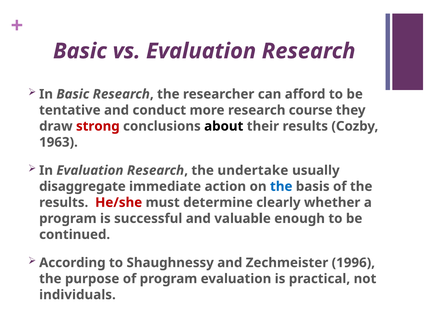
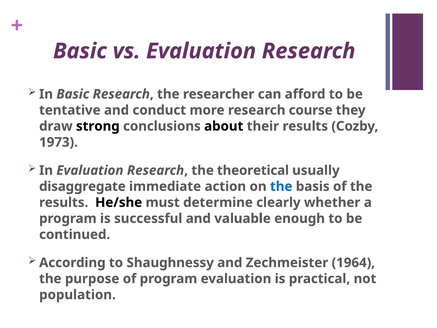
strong colour: red -> black
1963: 1963 -> 1973
undertake: undertake -> theoretical
He/she colour: red -> black
1996: 1996 -> 1964
individuals: individuals -> population
